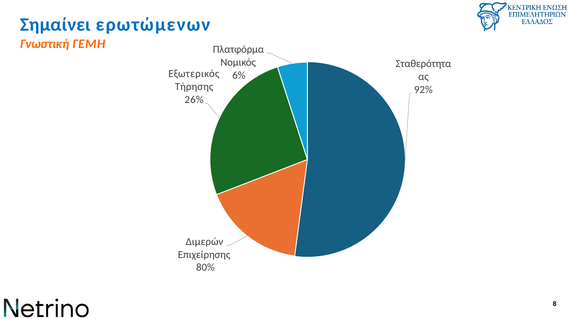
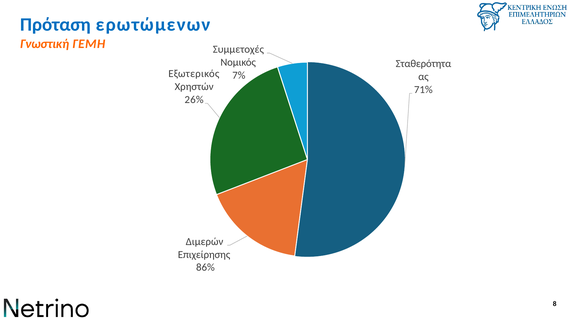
Σημαίνει: Σημαίνει -> Πρόταση
Πλατφόρμα: Πλατφόρμα -> Συμμετοχές
6%: 6% -> 7%
Τήρησης: Τήρησης -> Χρηστών
92%: 92% -> 71%
80%: 80% -> 86%
